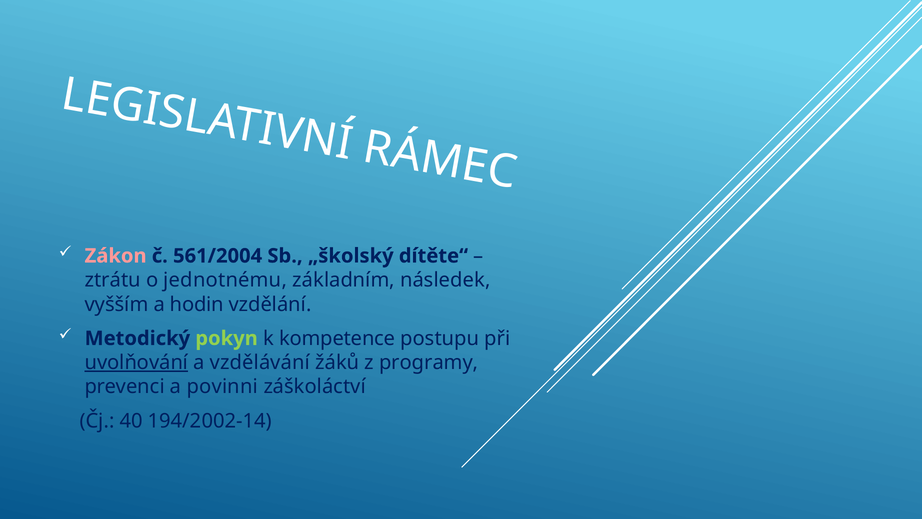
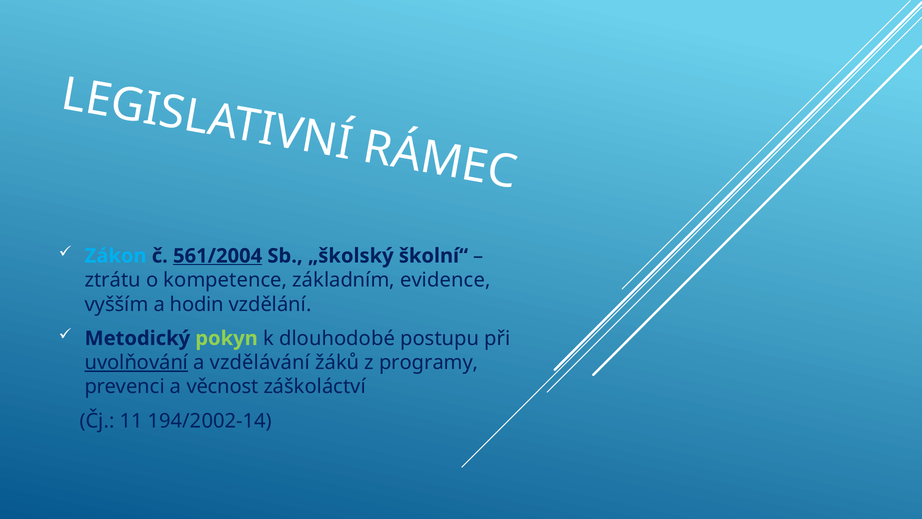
Zákon colour: pink -> light blue
561/2004 underline: none -> present
dítěte“: dítěte“ -> školní“
jednotnému: jednotnému -> kompetence
následek: následek -> evidence
kompetence: kompetence -> dlouhodobé
povinni: povinni -> věcnost
40: 40 -> 11
